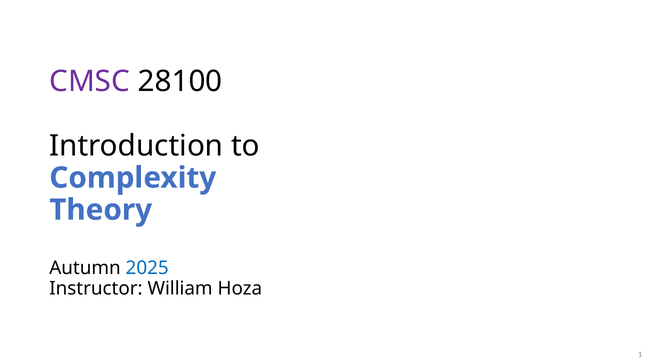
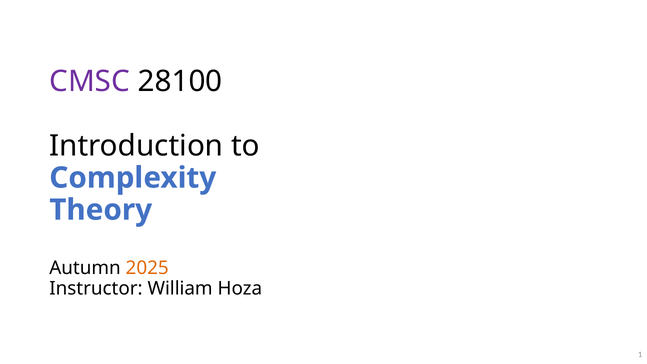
2025 colour: blue -> orange
